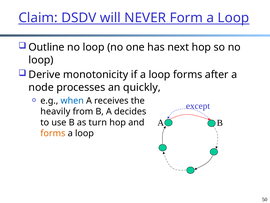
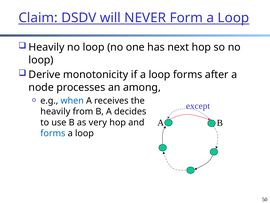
Outline at (47, 47): Outline -> Heavily
quickly: quickly -> among
turn: turn -> very
forms at (53, 133) colour: orange -> blue
